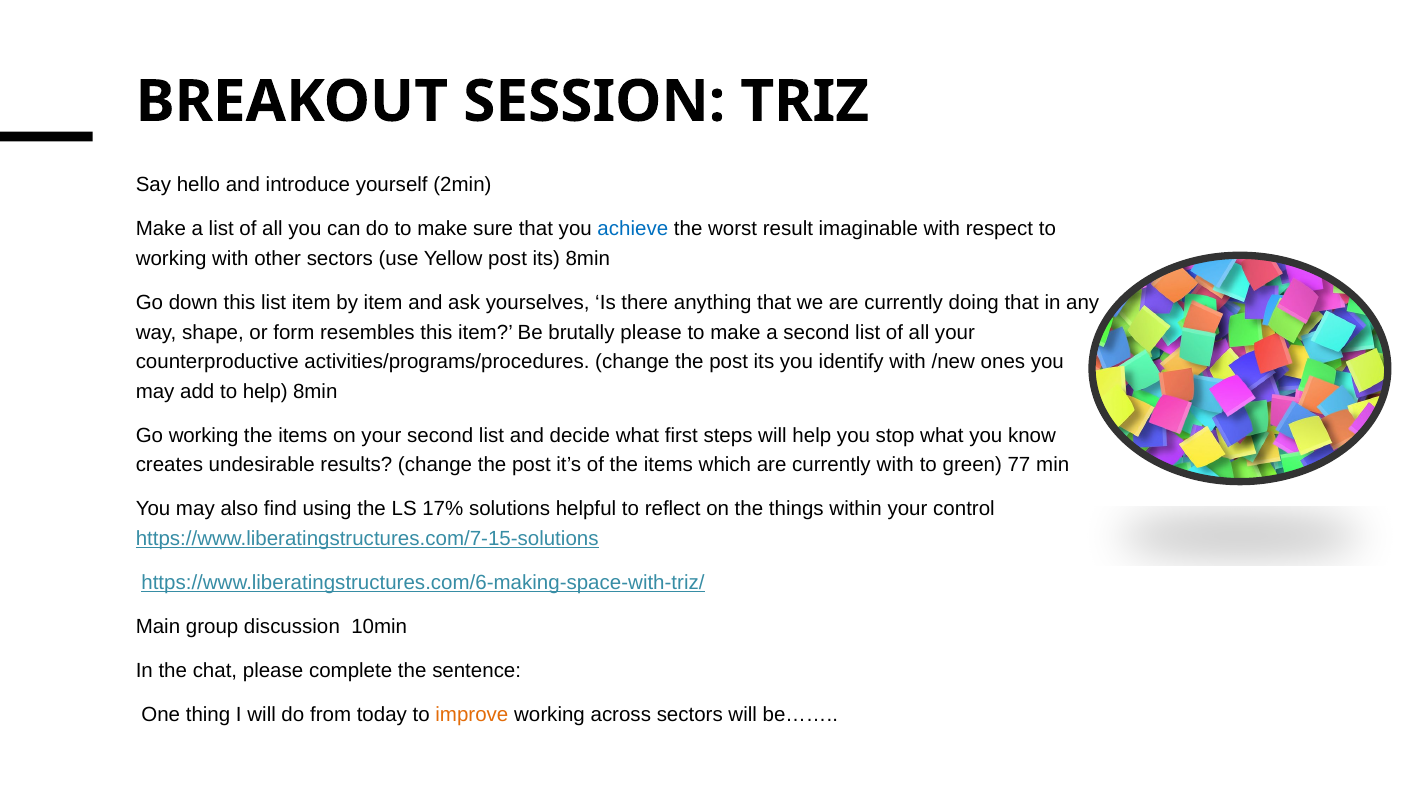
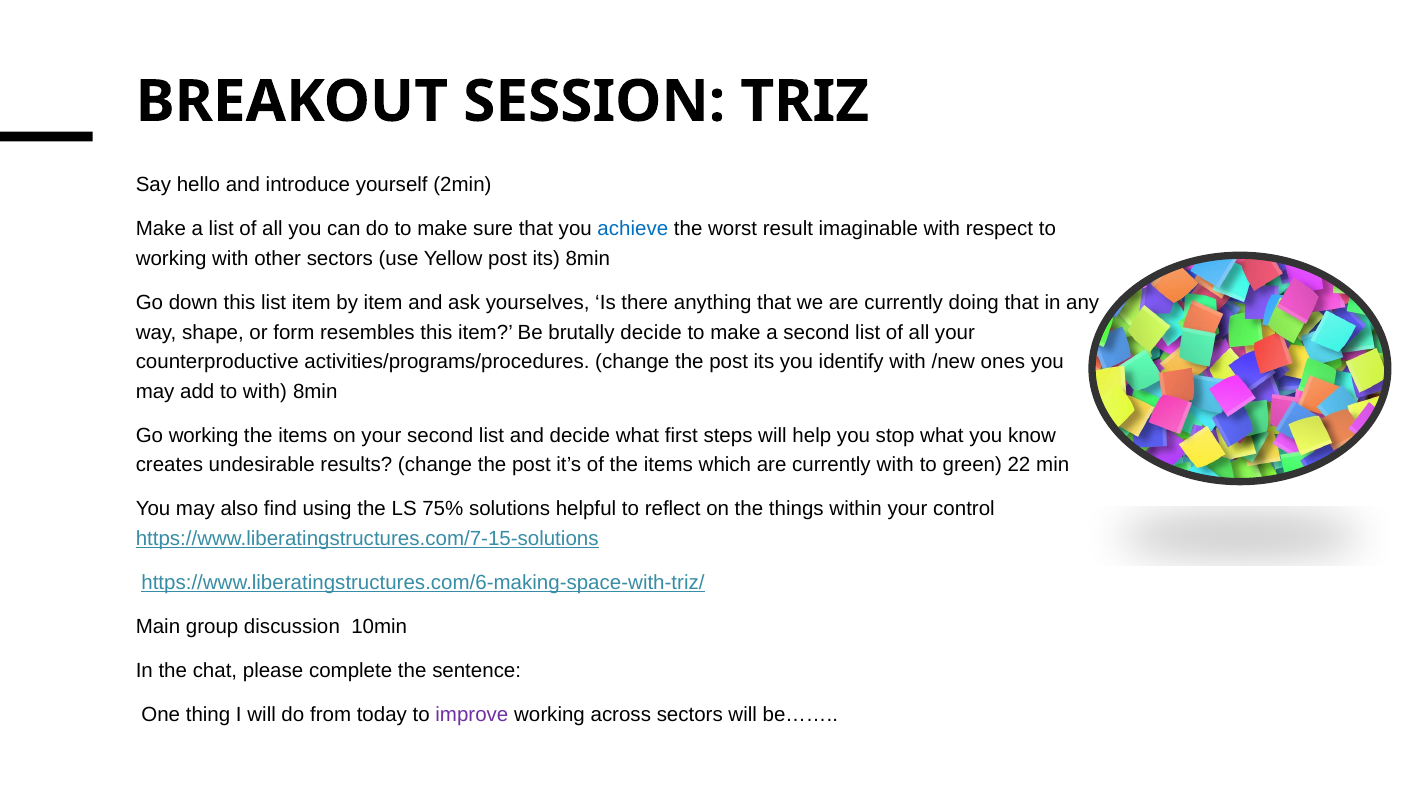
brutally please: please -> decide
to help: help -> with
77: 77 -> 22
17%: 17% -> 75%
improve colour: orange -> purple
